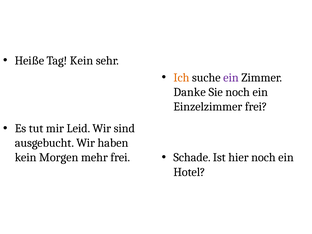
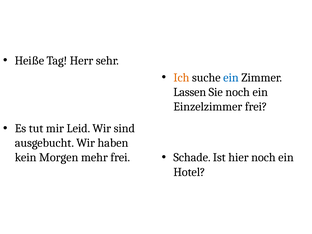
Tag Kein: Kein -> Herr
ein at (231, 78) colour: purple -> blue
Danke: Danke -> Lassen
